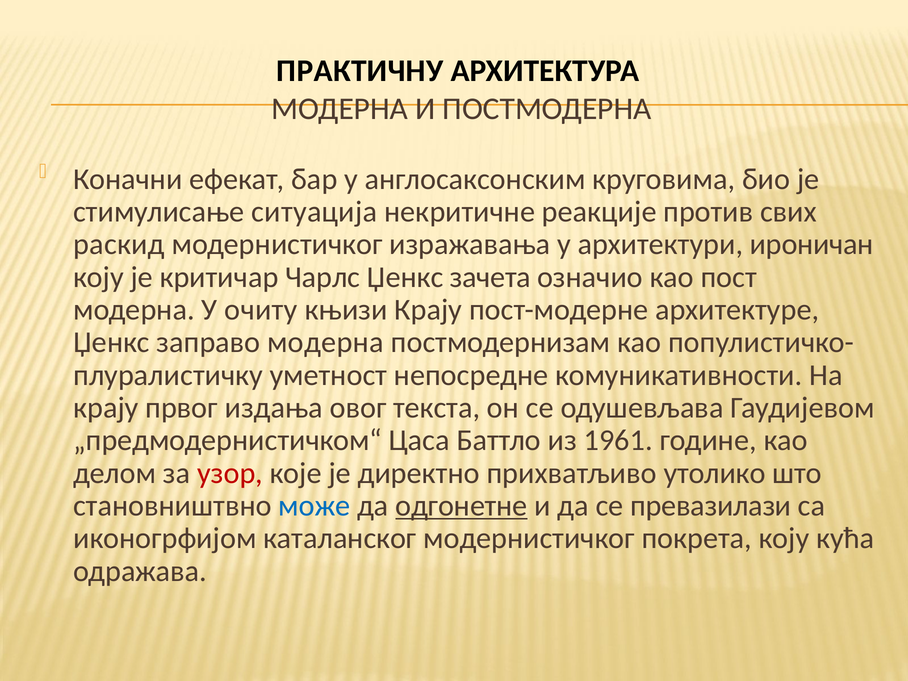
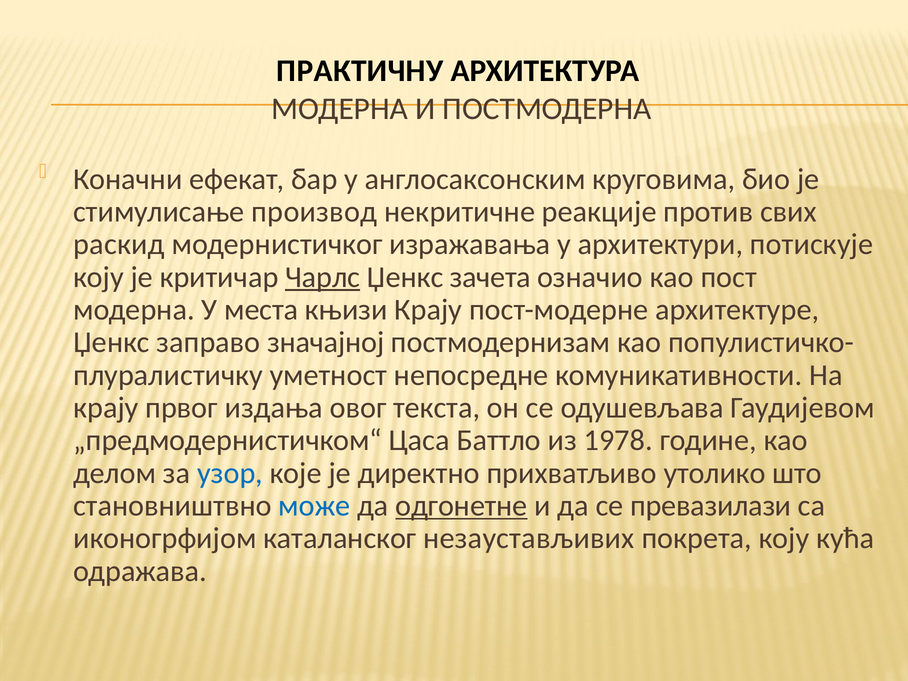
ситуација: ситуација -> производ
ироничан: ироничан -> потискује
Чарлс underline: none -> present
очиту: очиту -> места
заправо модерна: модерна -> значајној
1961: 1961 -> 1978
узор colour: red -> blue
каталанског модернистичког: модернистичког -> незаустављивих
